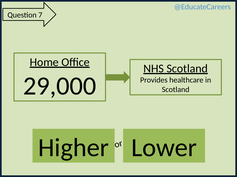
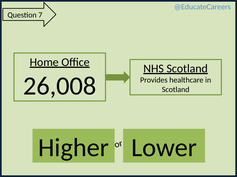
29,000: 29,000 -> 26,008
